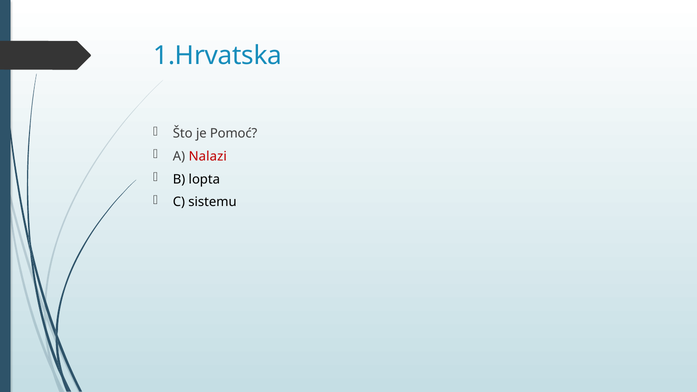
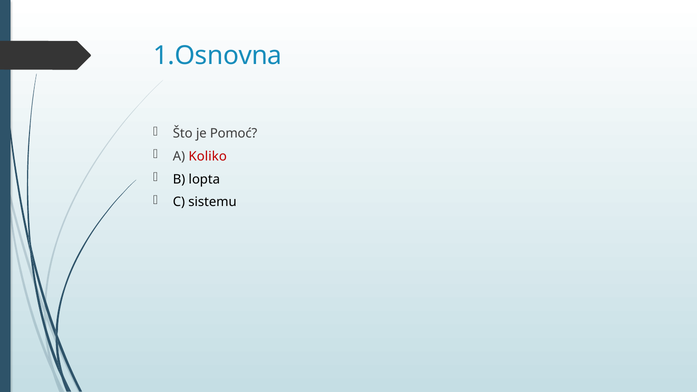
1.Hrvatska: 1.Hrvatska -> 1.Osnovna
Nalazi: Nalazi -> Koliko
